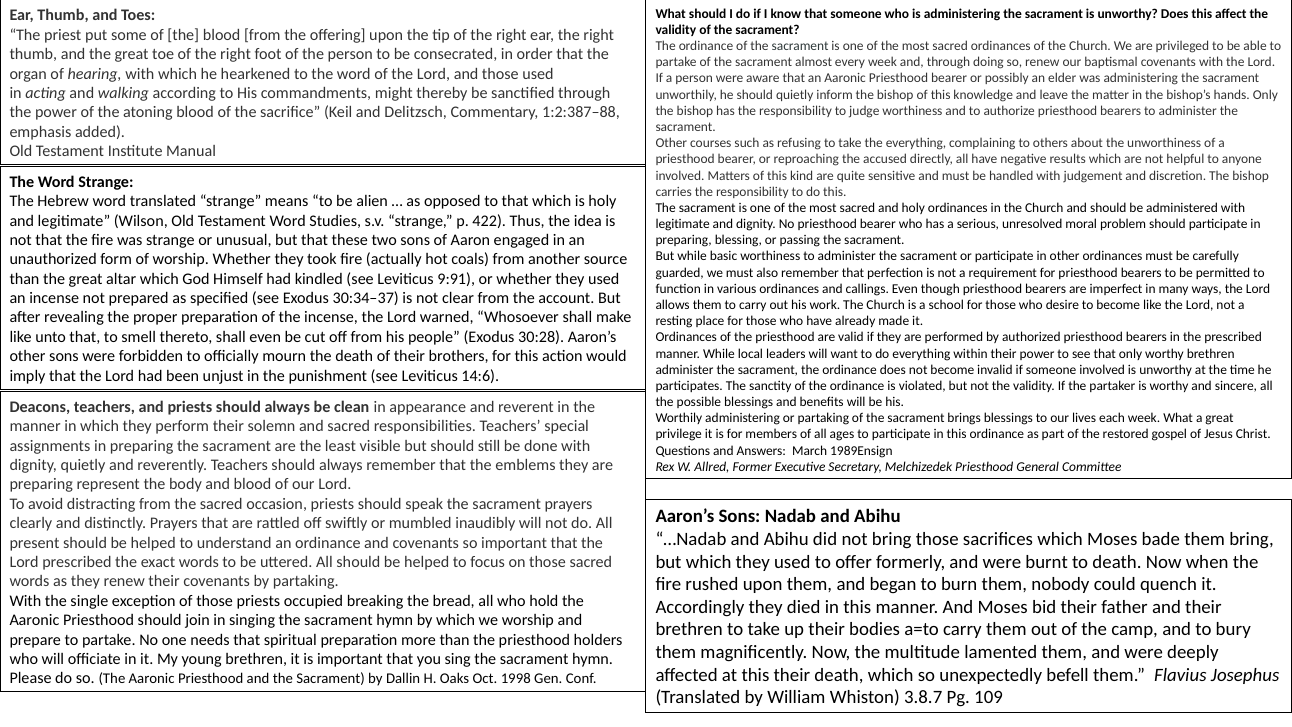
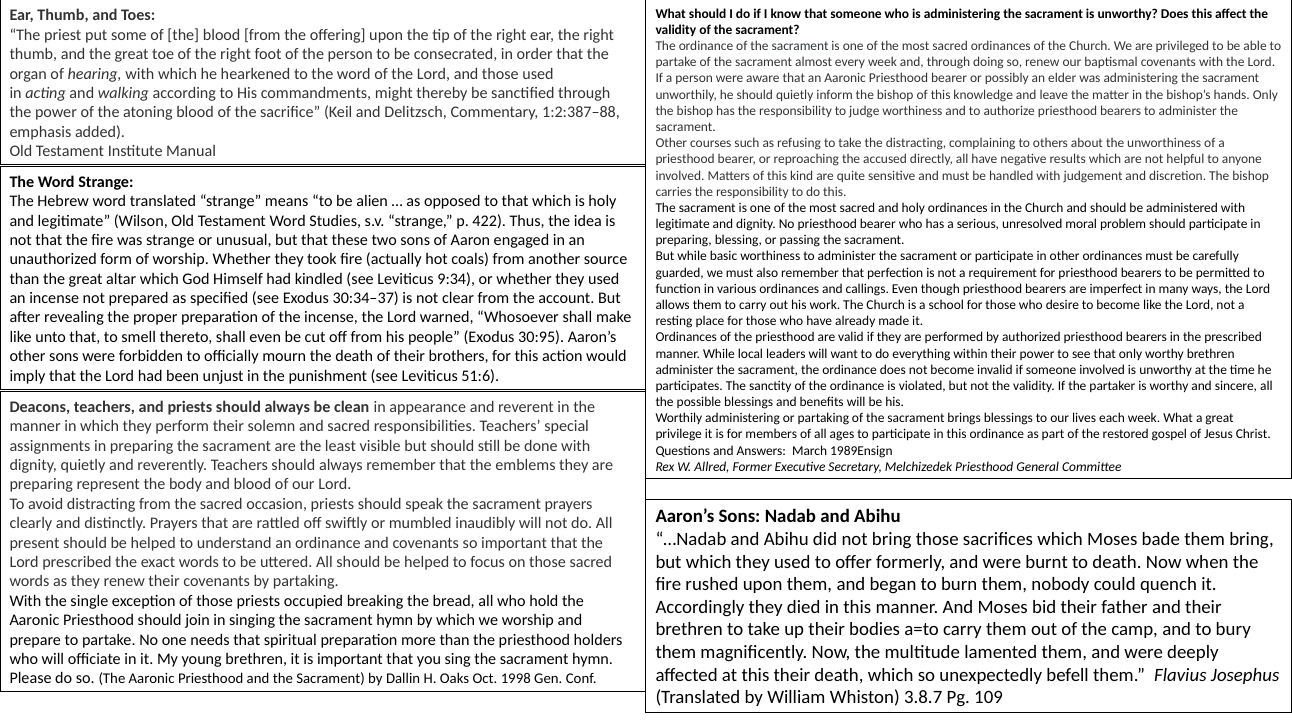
the everything: everything -> distracting
9:91: 9:91 -> 9:34
30:28: 30:28 -> 30:95
14:6: 14:6 -> 51:6
